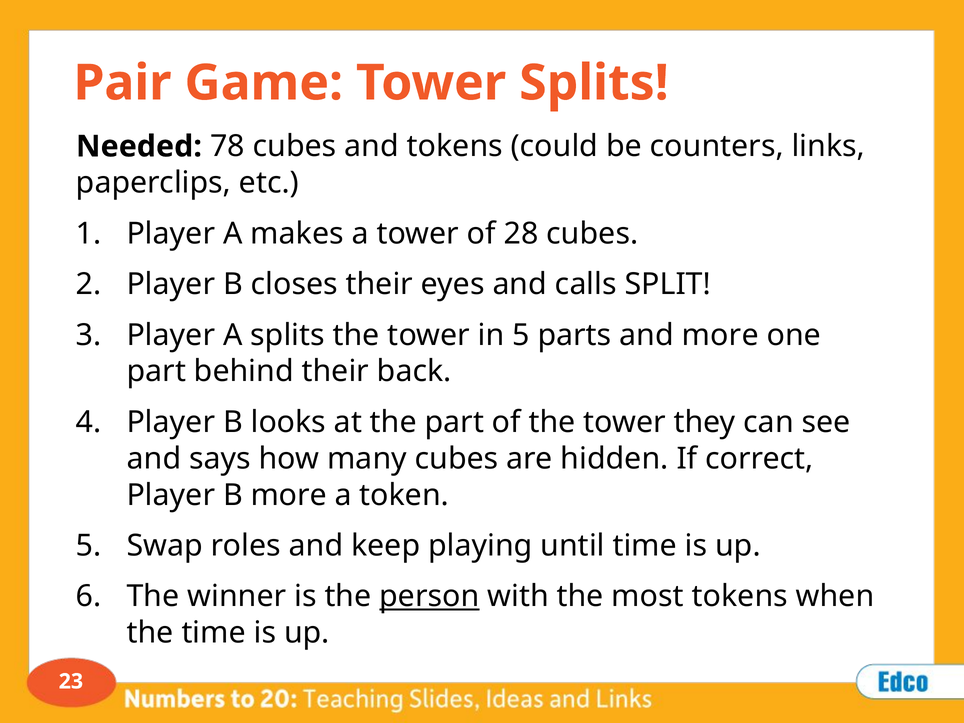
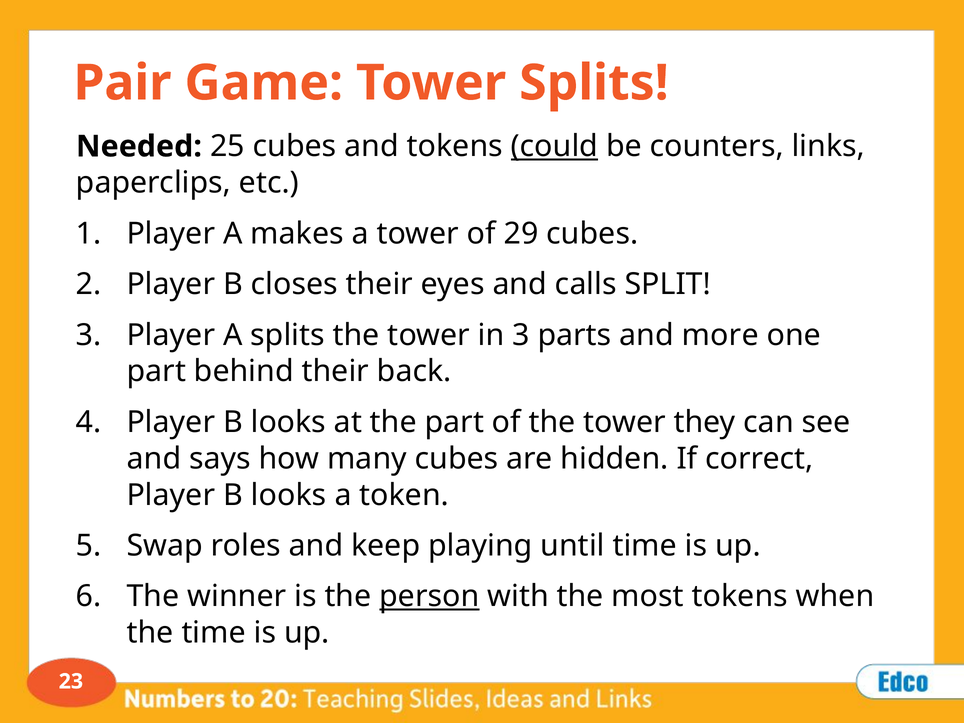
78: 78 -> 25
could underline: none -> present
28: 28 -> 29
in 5: 5 -> 3
more at (289, 495): more -> looks
